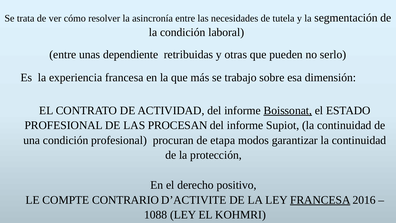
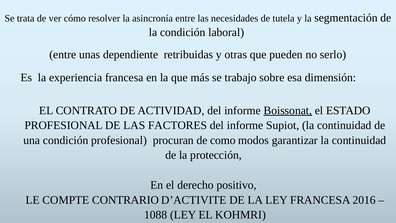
PROCESAN: PROCESAN -> FACTORES
etapa: etapa -> como
FRANCESA at (320, 200) underline: present -> none
